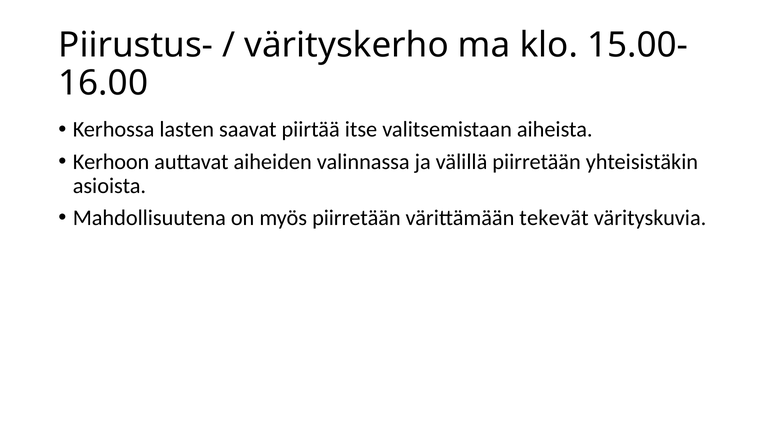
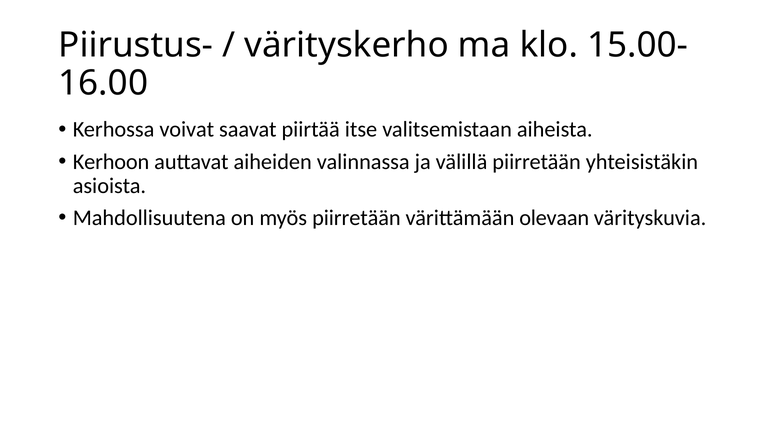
lasten: lasten -> voivat
tekevät: tekevät -> olevaan
